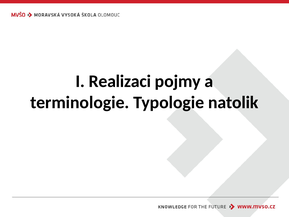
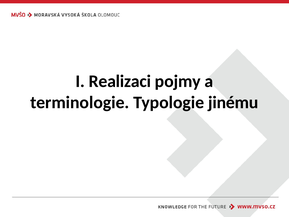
natolik: natolik -> jinému
